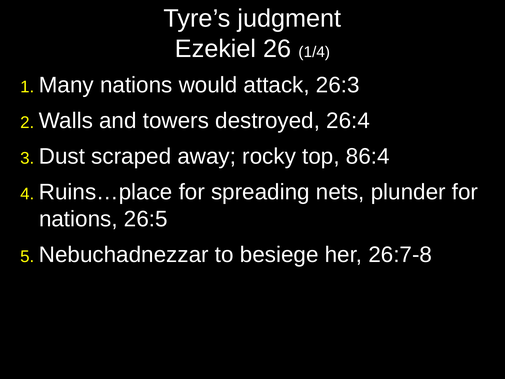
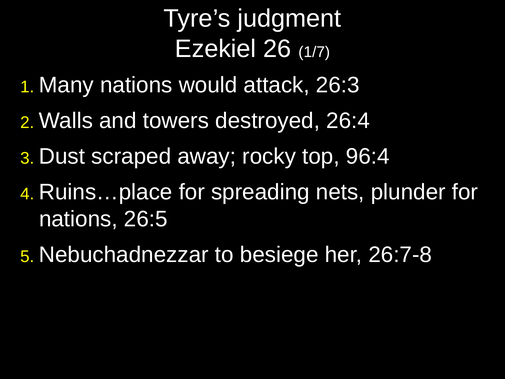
1/4: 1/4 -> 1/7
86:4: 86:4 -> 96:4
